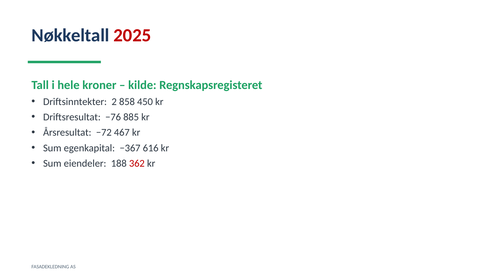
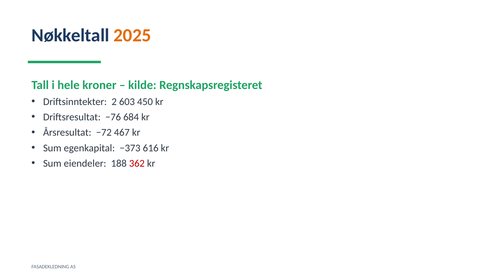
2025 colour: red -> orange
858: 858 -> 603
885: 885 -> 684
−367: −367 -> −373
